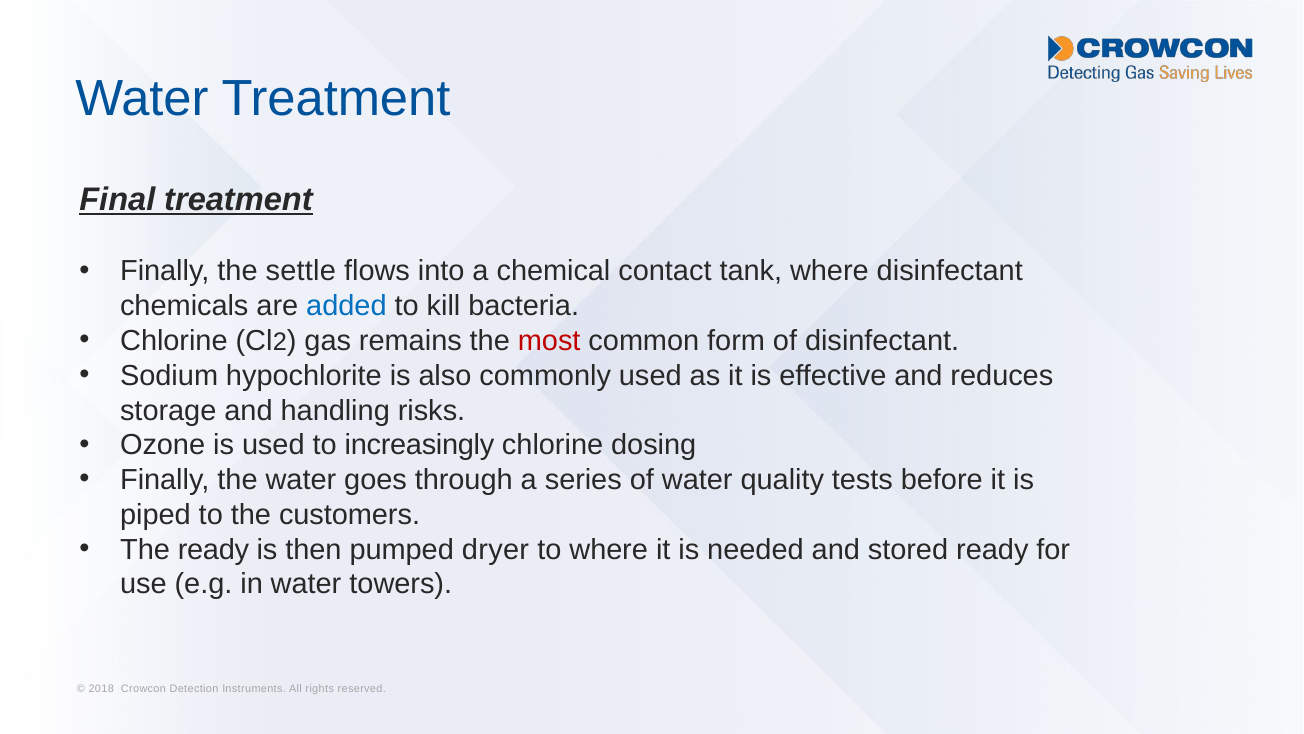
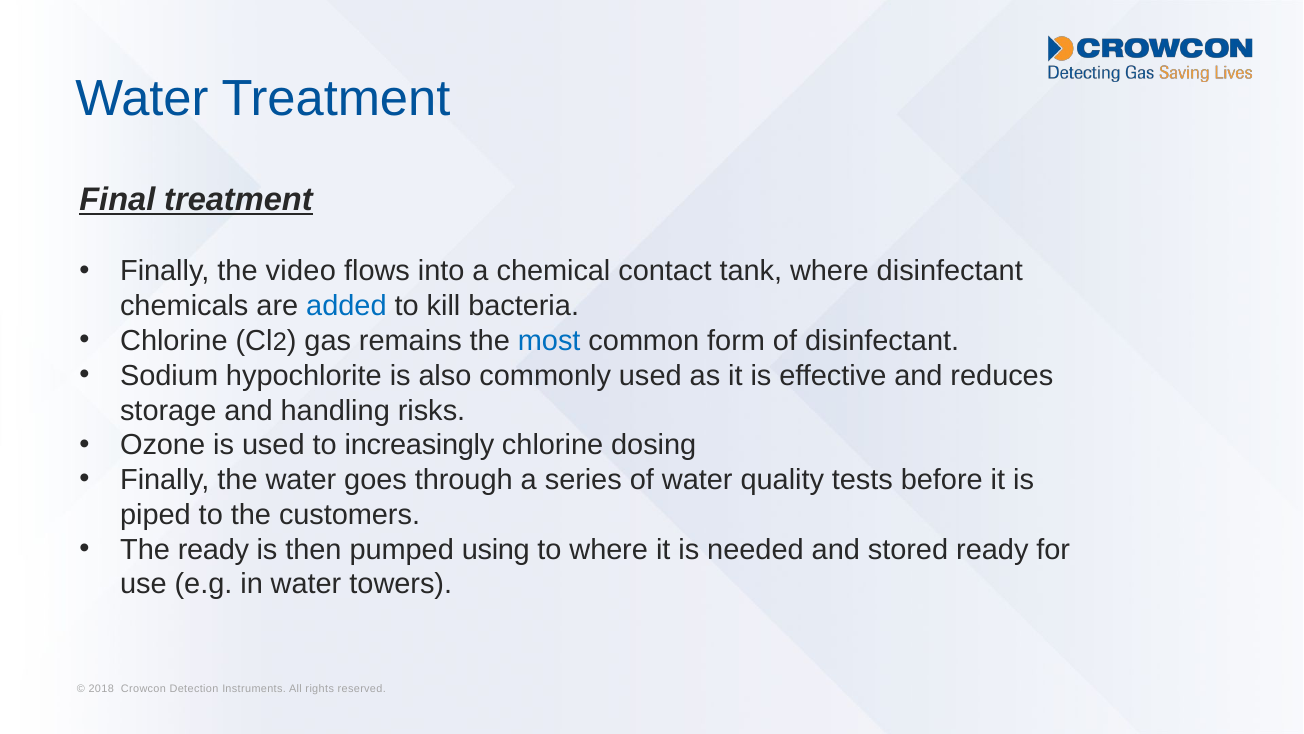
settle: settle -> video
most colour: red -> blue
dryer: dryer -> using
